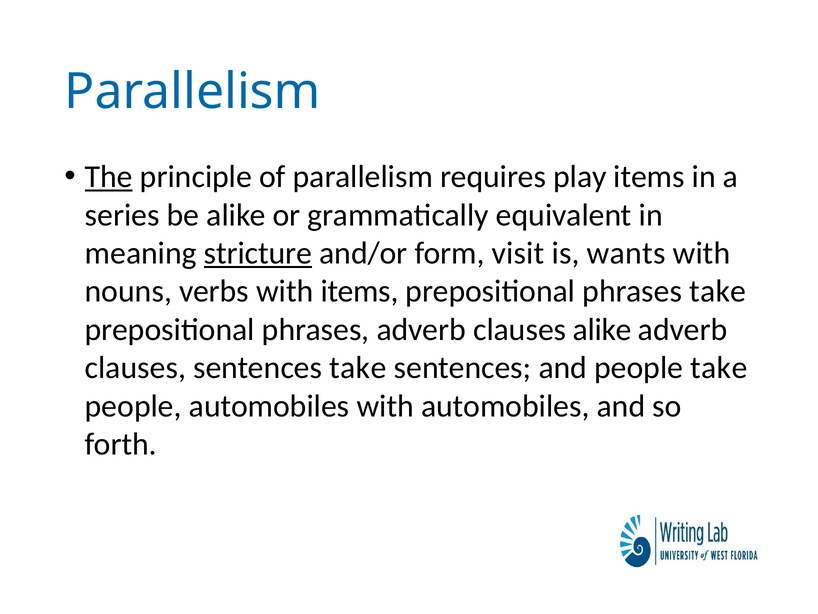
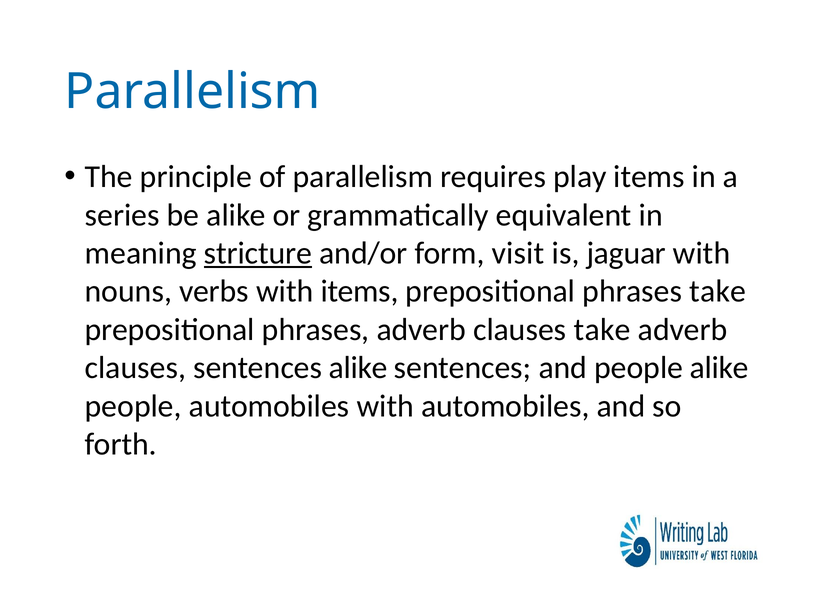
The underline: present -> none
wants: wants -> jaguar
clauses alike: alike -> take
sentences take: take -> alike
people take: take -> alike
